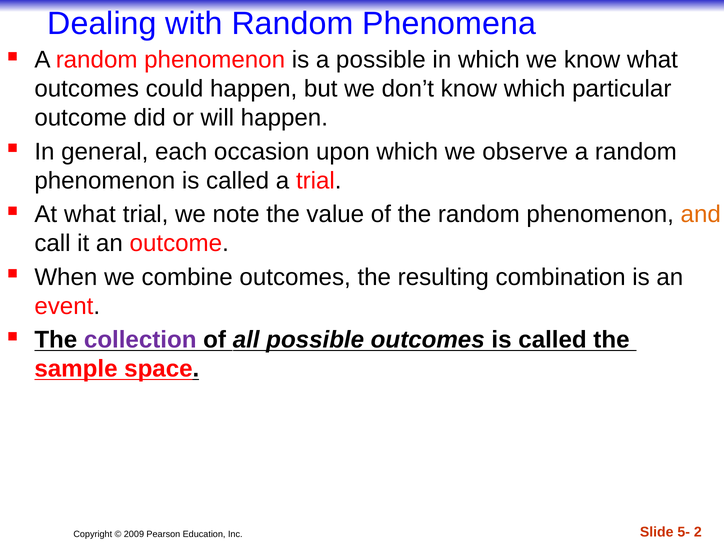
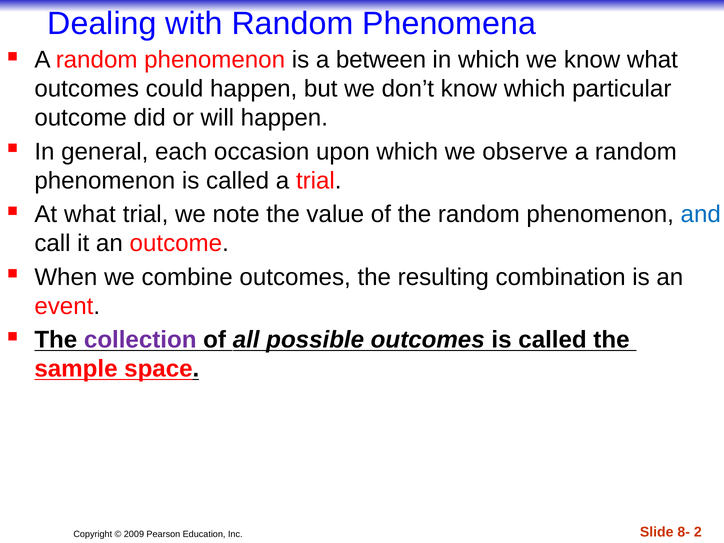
a possible: possible -> between
and colour: orange -> blue
5-: 5- -> 8-
